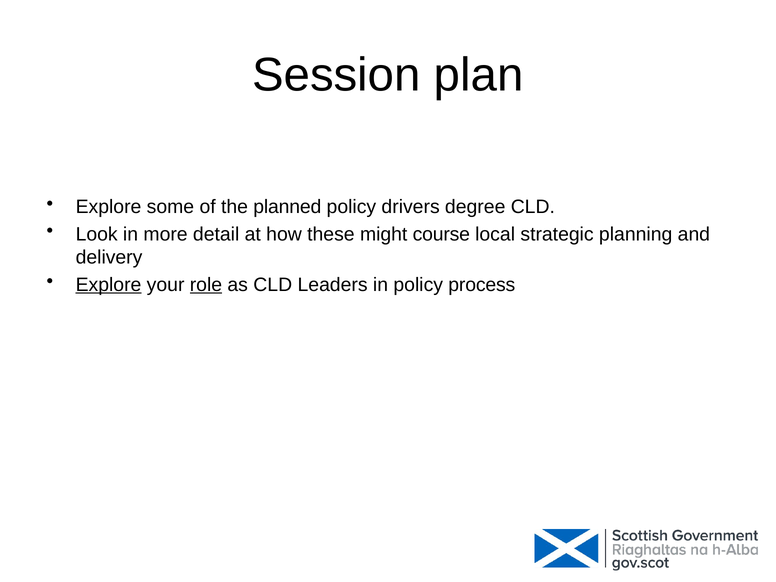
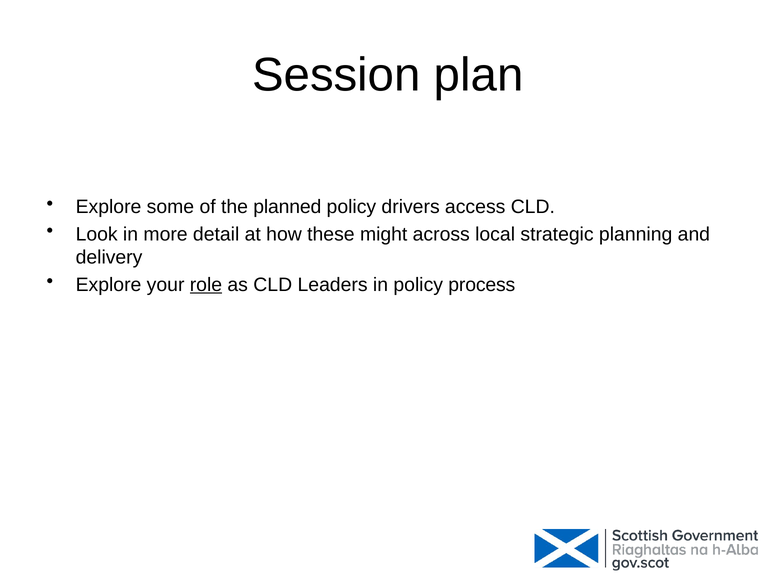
degree: degree -> access
course: course -> across
Explore at (109, 285) underline: present -> none
